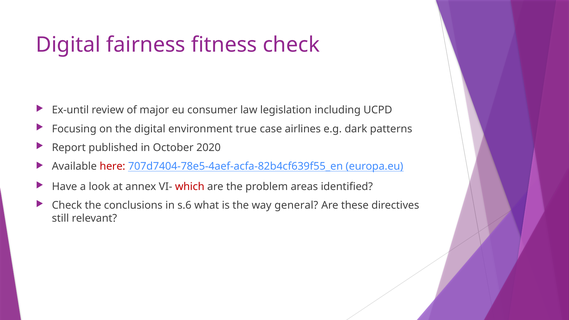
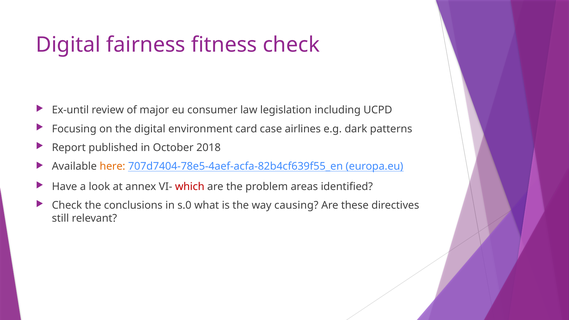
true: true -> card
2020: 2020 -> 2018
here colour: red -> orange
s.6: s.6 -> s.0
general: general -> causing
